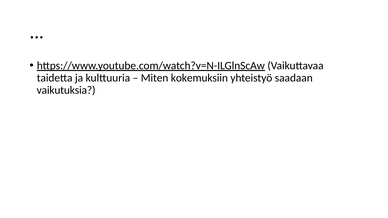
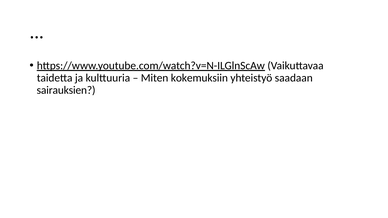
vaikutuksia: vaikutuksia -> sairauksien
